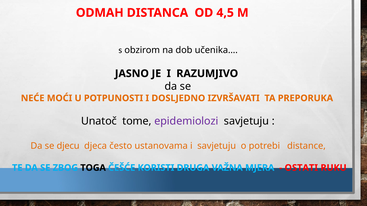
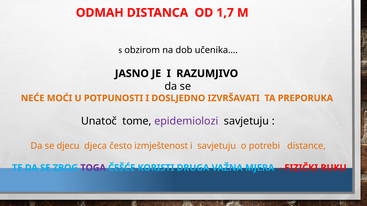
4,5: 4,5 -> 1,7
ustanovama: ustanovama -> izmještenost
TOGA colour: black -> purple
OSTATI: OSTATI -> FIZIČKI
